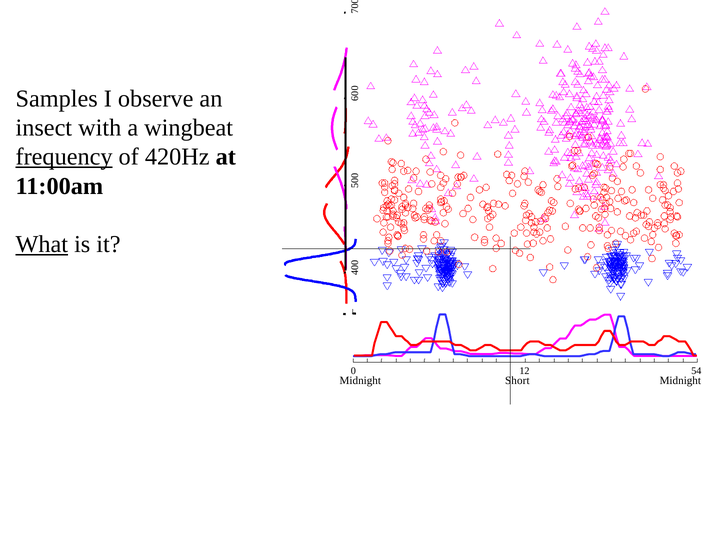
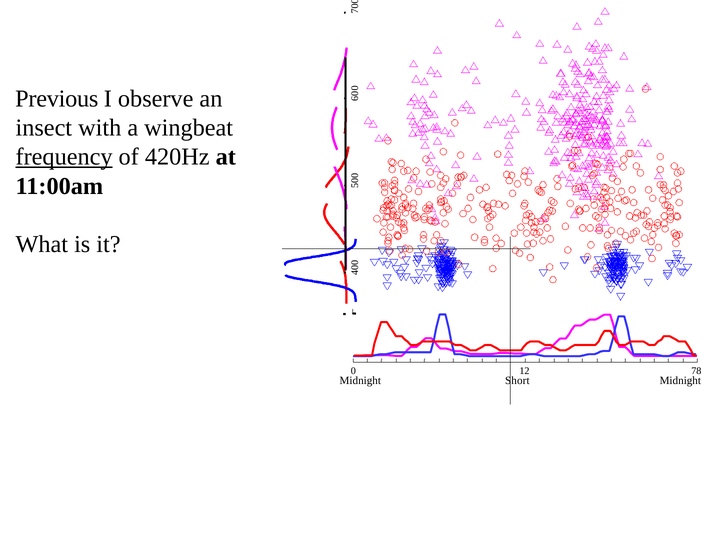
Samples: Samples -> Previous
What underline: present -> none
54: 54 -> 78
